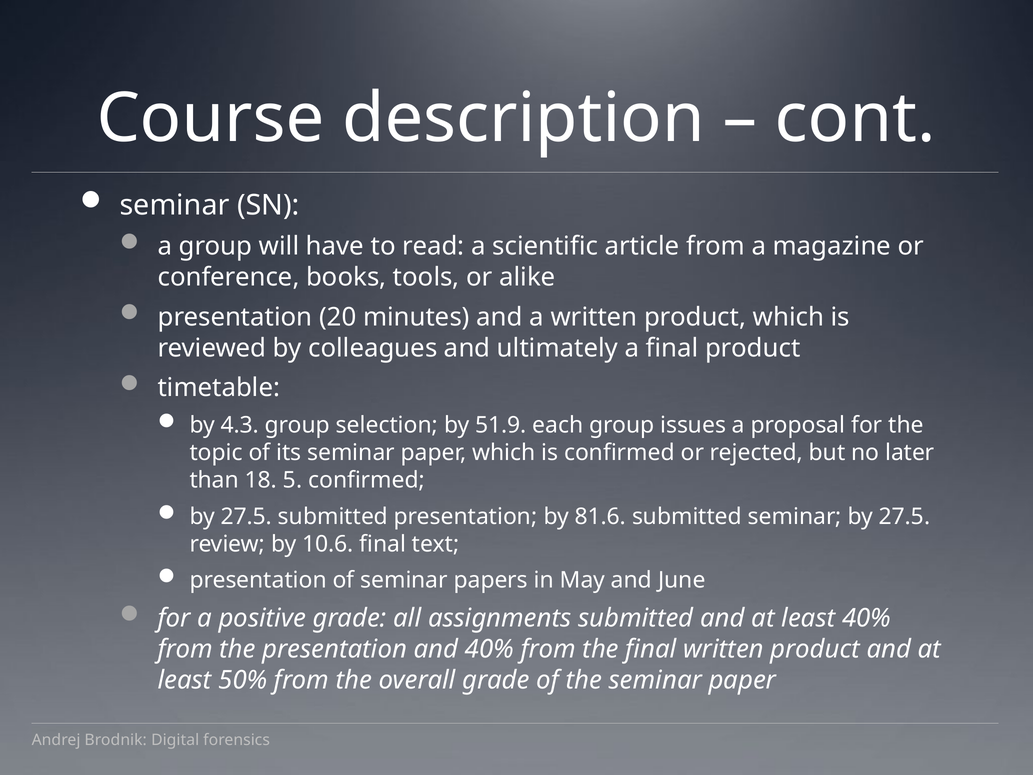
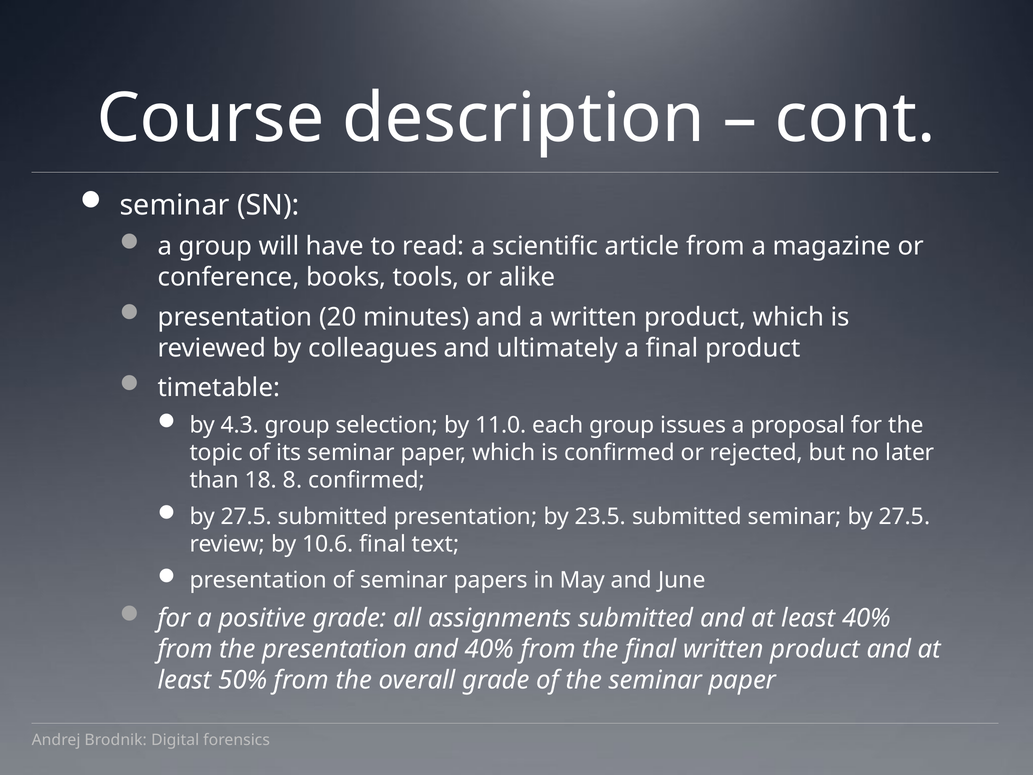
51.9: 51.9 -> 11.0
5: 5 -> 8
81.6: 81.6 -> 23.5
